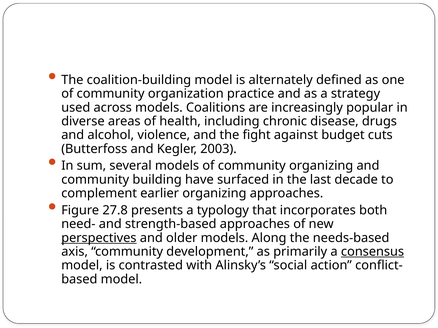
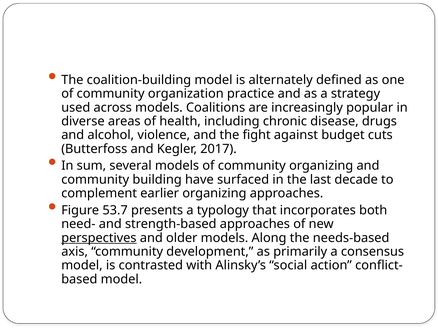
2003: 2003 -> 2017
27.8: 27.8 -> 53.7
consensus underline: present -> none
